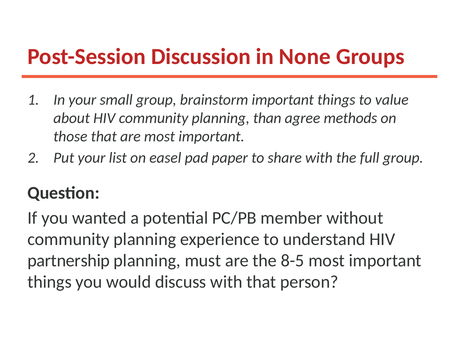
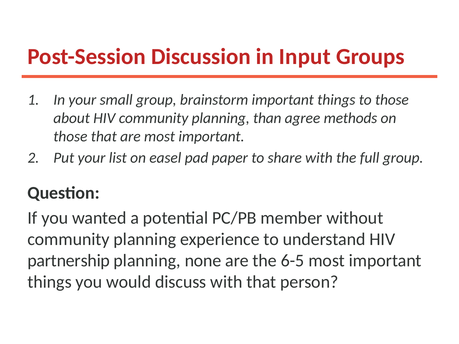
None: None -> Input
to value: value -> those
must: must -> none
8-5: 8-5 -> 6-5
